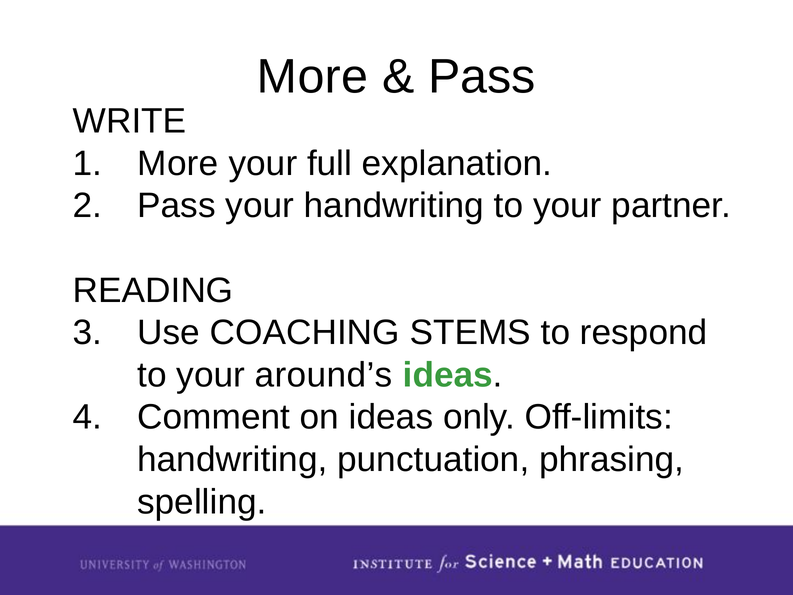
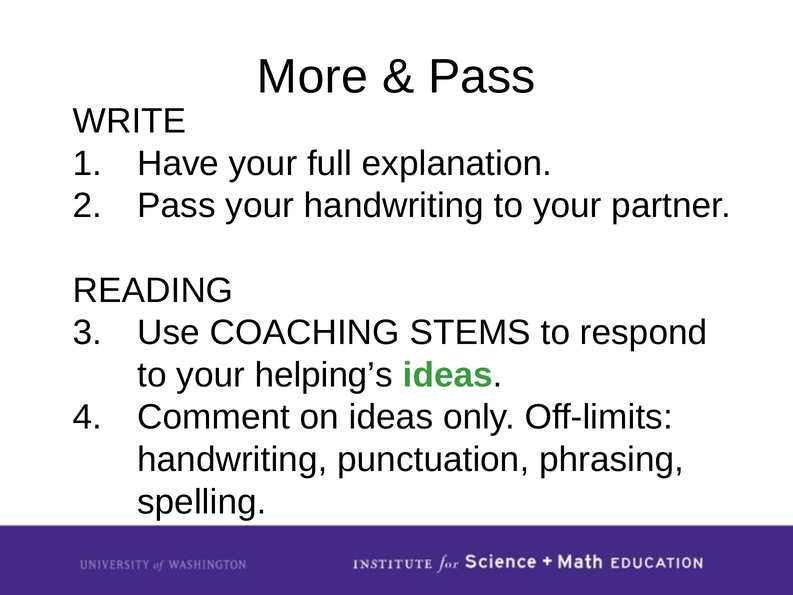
More at (178, 163): More -> Have
around’s: around’s -> helping’s
